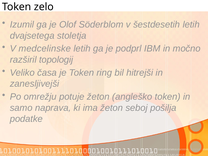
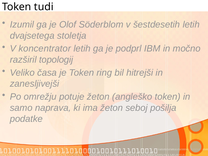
zelo: zelo -> tudi
medcelinske: medcelinske -> koncentrator
